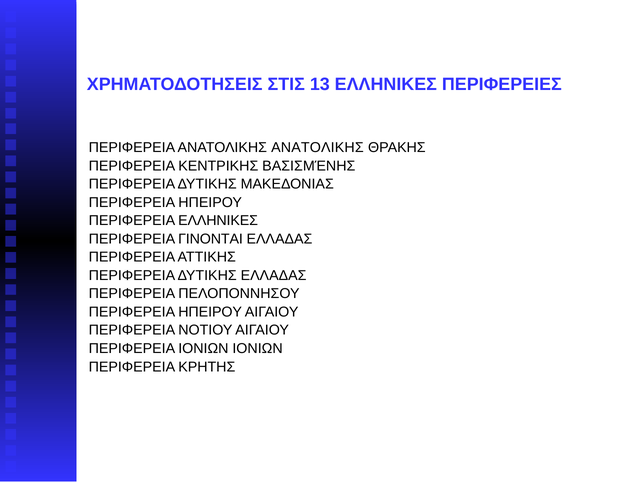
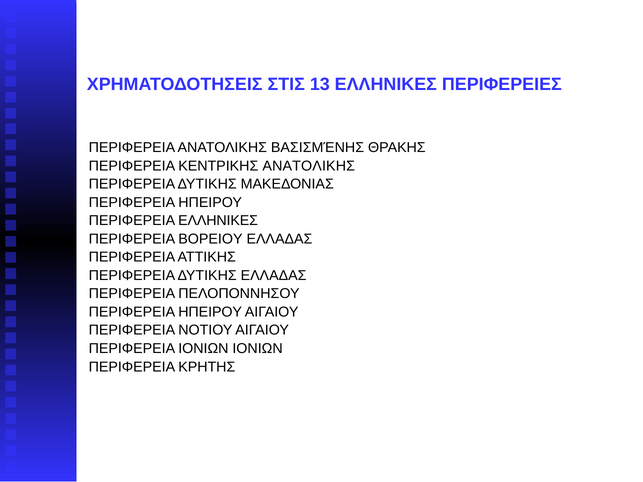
ΑΝΑΤΟΛΙΚΗΣ ΑΝΑΤΟΛΙΚΗΣ: ΑΝΑΤΟΛΙΚΗΣ -> ΒΑΣΙΣΜΈΝΗΣ
ΚΕΝΤΡΙΚΗΣ ΒΑΣΙΣΜΈΝΗΣ: ΒΑΣΙΣΜΈΝΗΣ -> ΑΝΑΤΟΛΙΚΗΣ
ΓΙΝΟΝΤΑΙ: ΓΙΝΟΝΤΑΙ -> ΒΟΡΕΙΟΥ
